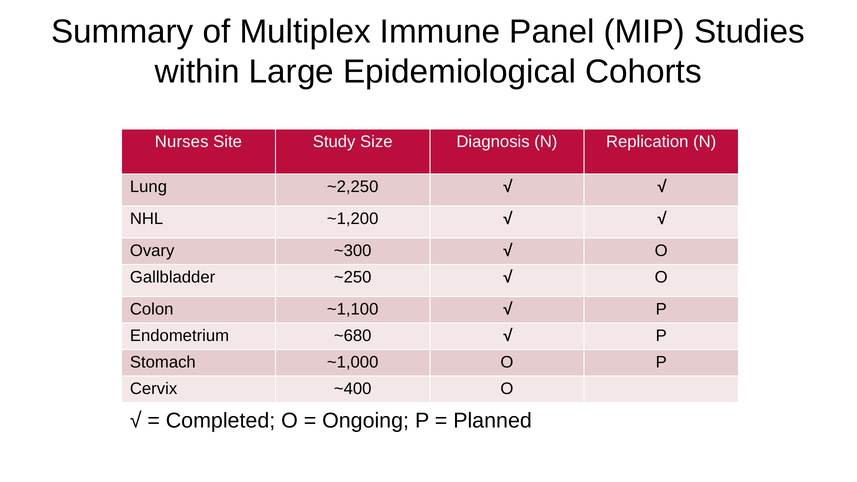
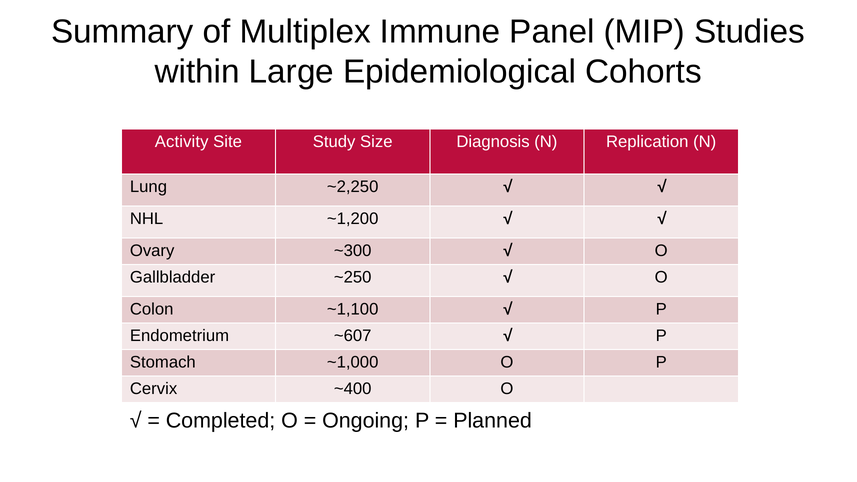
Nurses: Nurses -> Activity
~680: ~680 -> ~607
